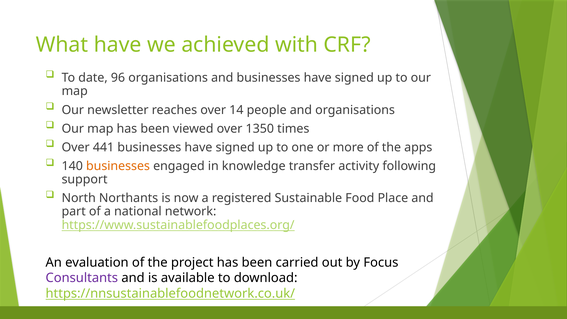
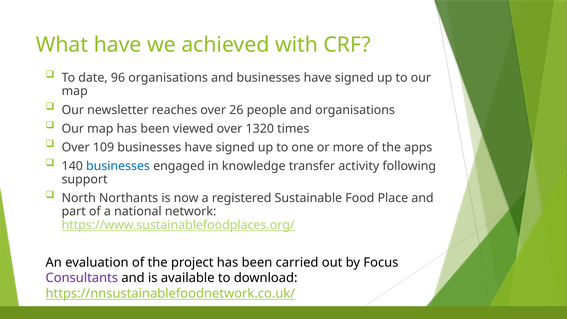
14: 14 -> 26
1350: 1350 -> 1320
441: 441 -> 109
businesses at (118, 166) colour: orange -> blue
